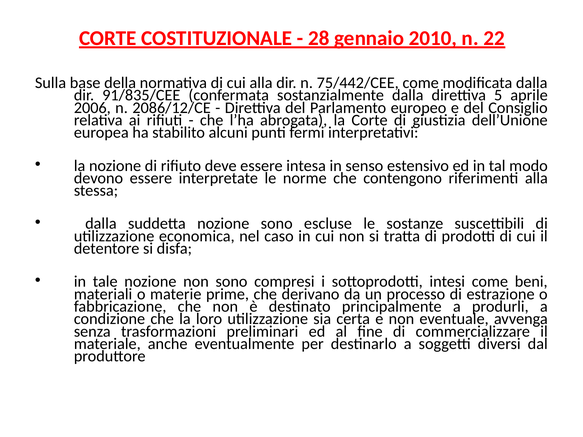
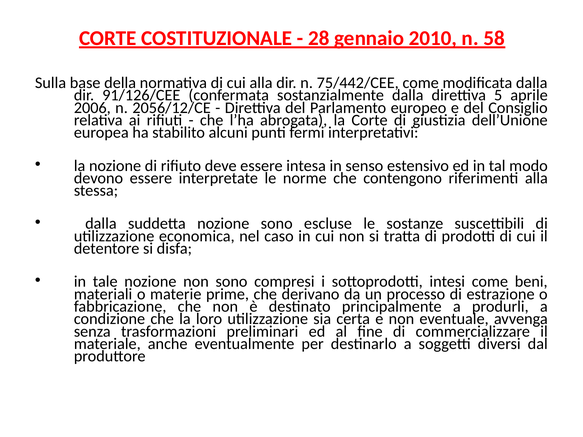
22: 22 -> 58
91/835/CEE: 91/835/CEE -> 91/126/CEE
2086/12/CE: 2086/12/CE -> 2056/12/CE
